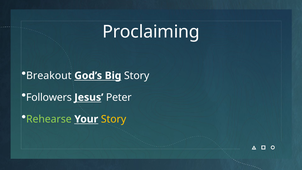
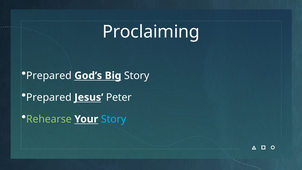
Breakout at (49, 76): Breakout -> Prepared
Followers at (49, 97): Followers -> Prepared
Story at (114, 119) colour: yellow -> light blue
